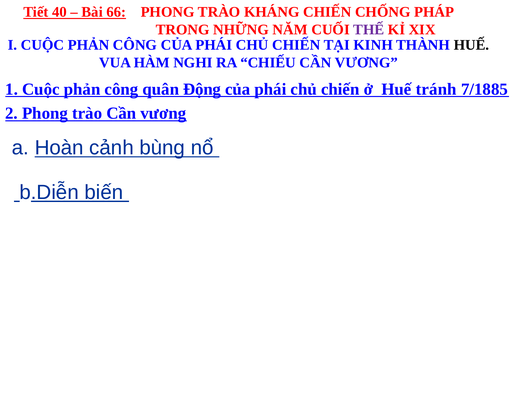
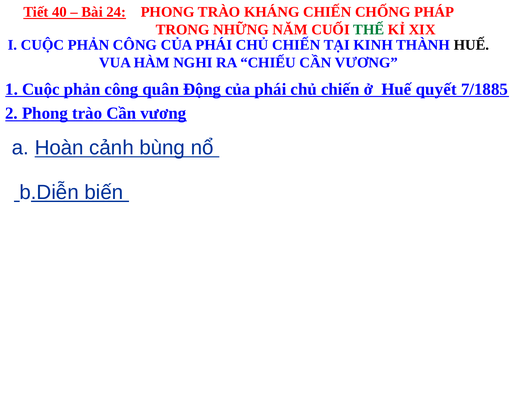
66: 66 -> 24
THẾ colour: purple -> green
tránh: tránh -> quyết
